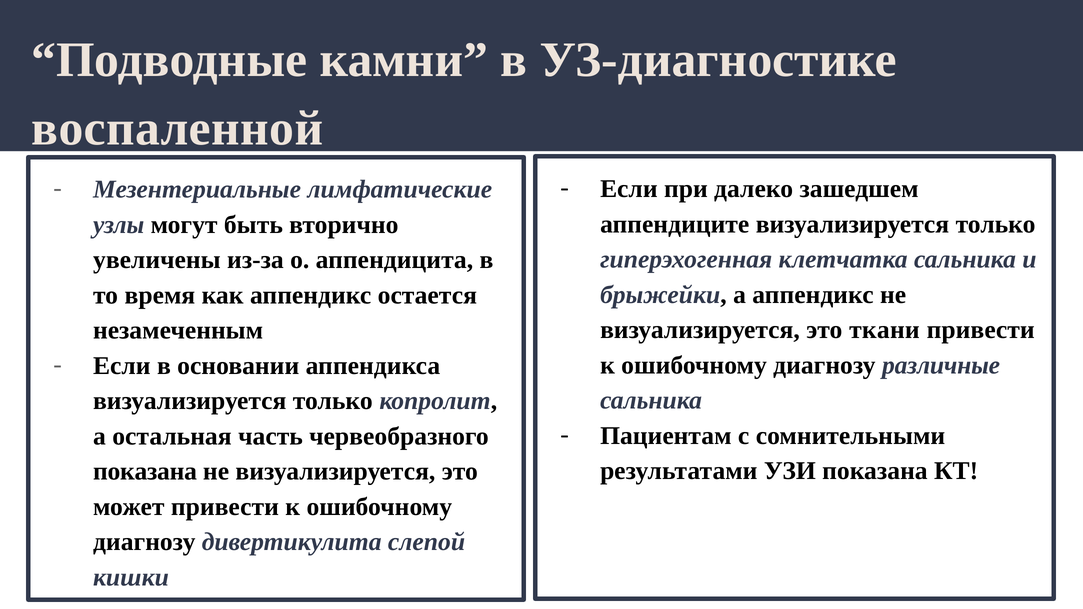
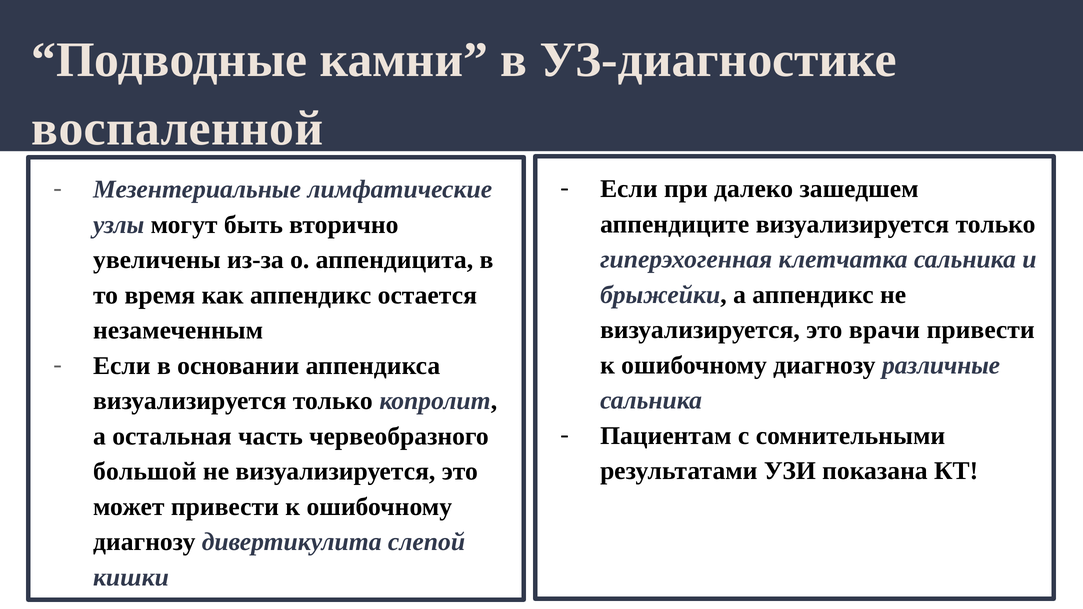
ткани: ткани -> врачи
показана at (145, 472): показана -> большой
